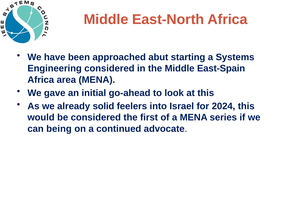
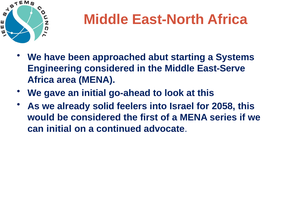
East-Spain: East-Spain -> East-Serve
2024: 2024 -> 2058
can being: being -> initial
